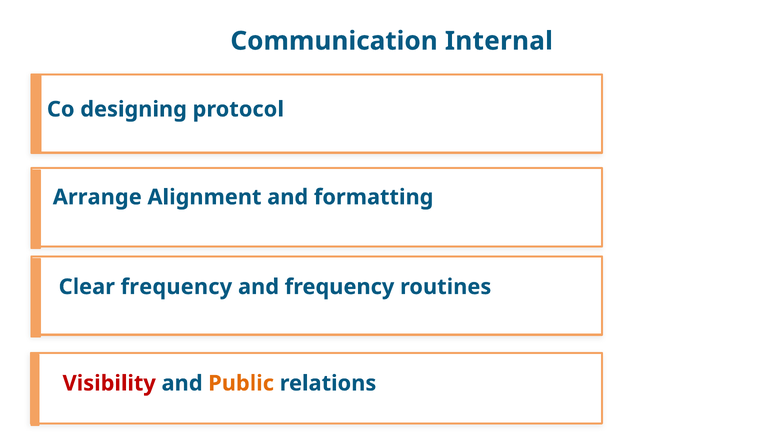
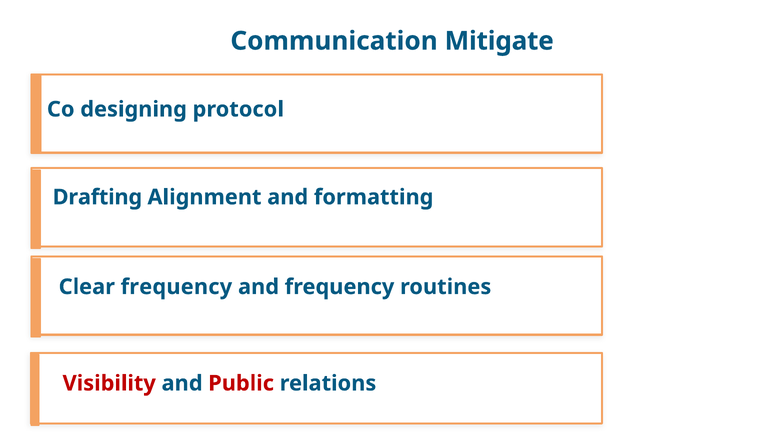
Internal: Internal -> Mitigate
Arrange: Arrange -> Drafting
Public colour: orange -> red
